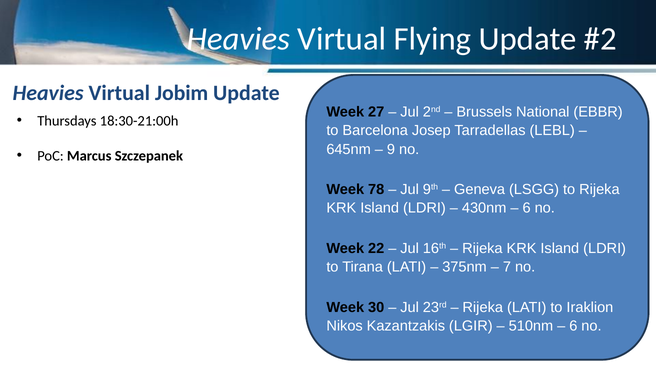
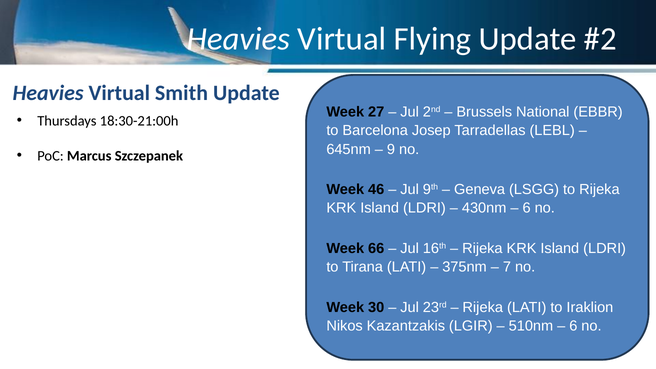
Jobim: Jobim -> Smith
78: 78 -> 46
22: 22 -> 66
